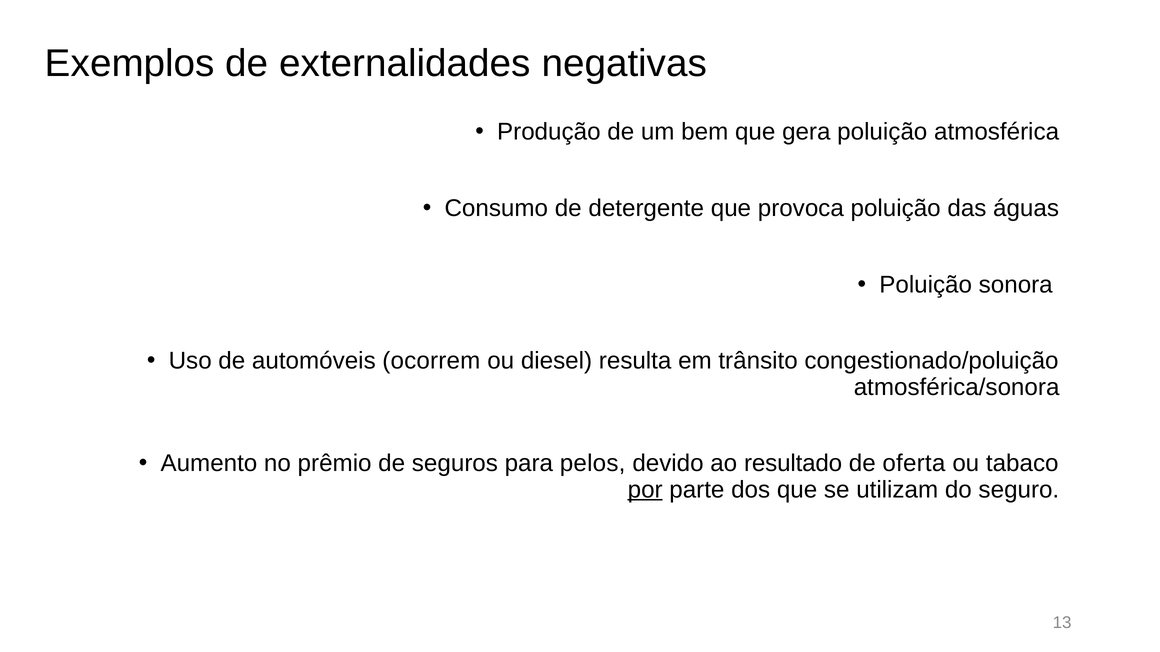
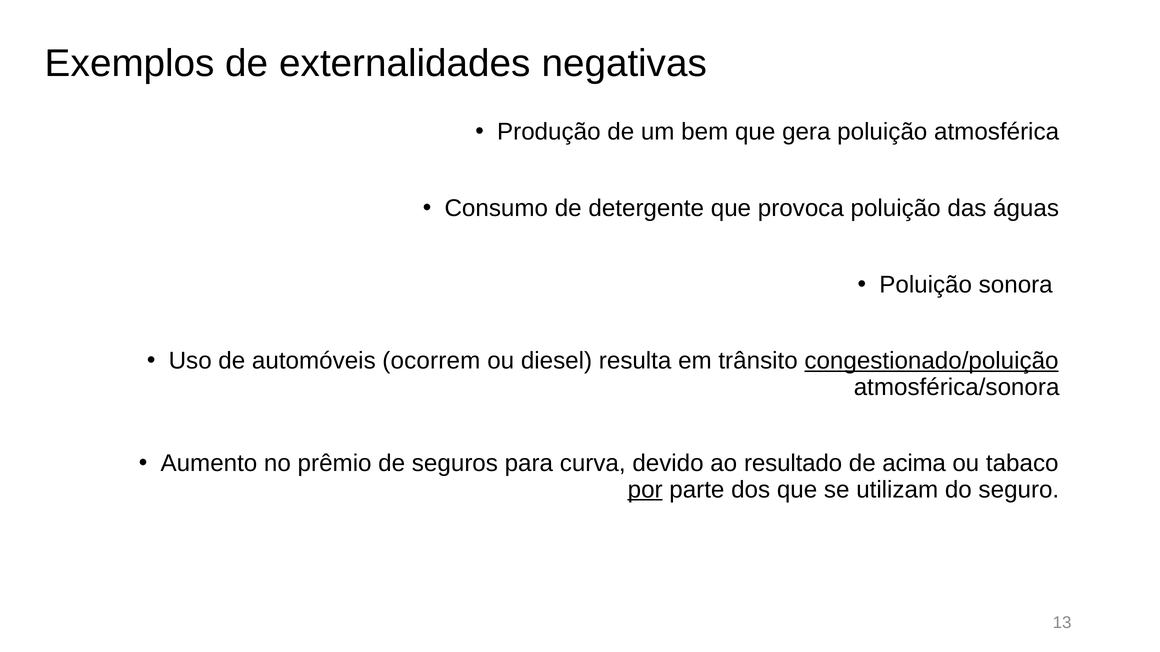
congestionado/poluição underline: none -> present
pelos: pelos -> curva
oferta: oferta -> acima
